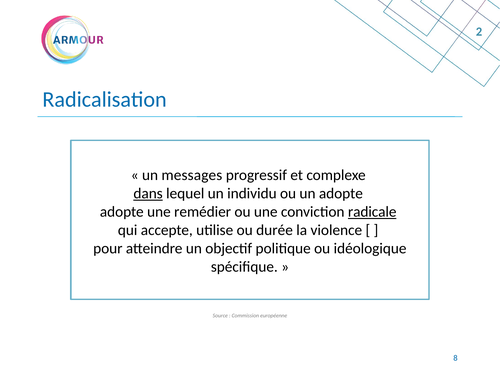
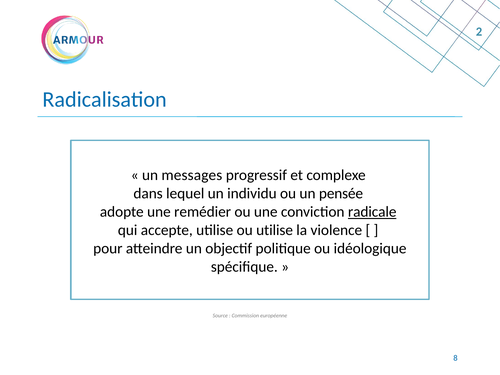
dans underline: present -> none
un adopte: adopte -> pensée
ou durée: durée -> utilise
